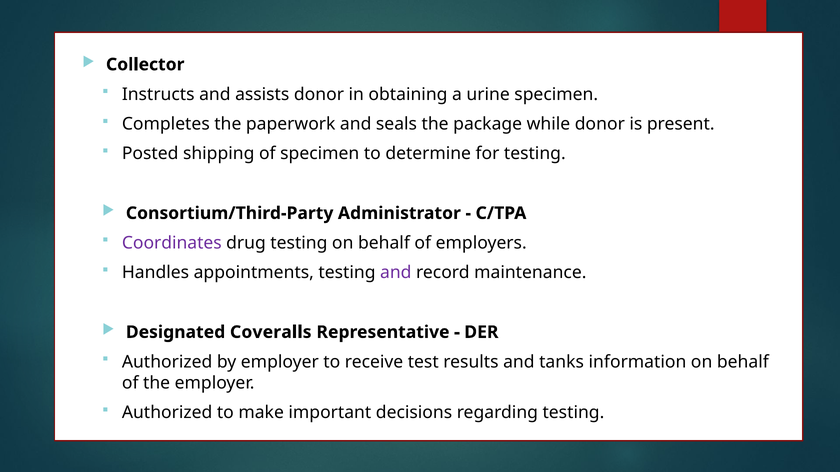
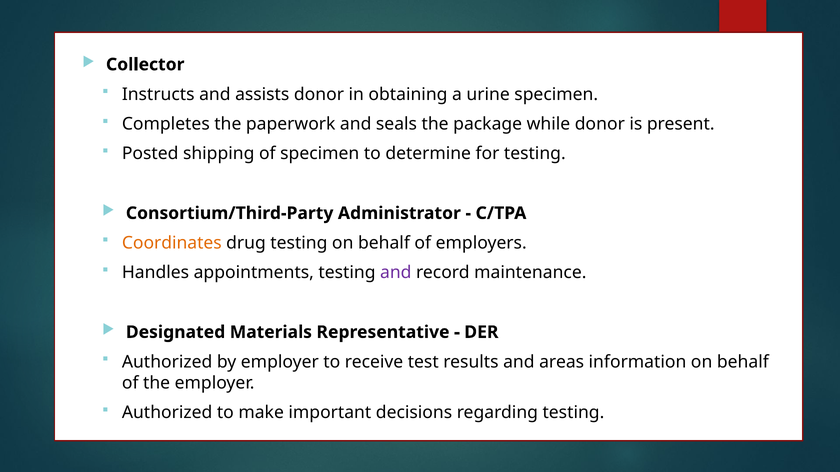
Coordinates colour: purple -> orange
Coveralls: Coveralls -> Materials
tanks: tanks -> areas
